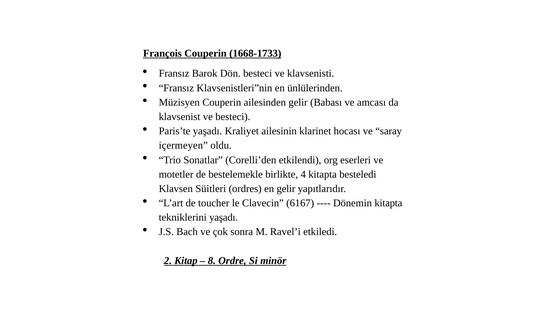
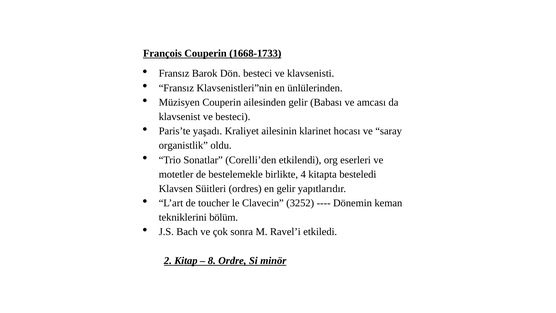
içermeyen: içermeyen -> organistlik
6167: 6167 -> 3252
Dönemin kitapta: kitapta -> keman
tekniklerini yaşadı: yaşadı -> bölüm
